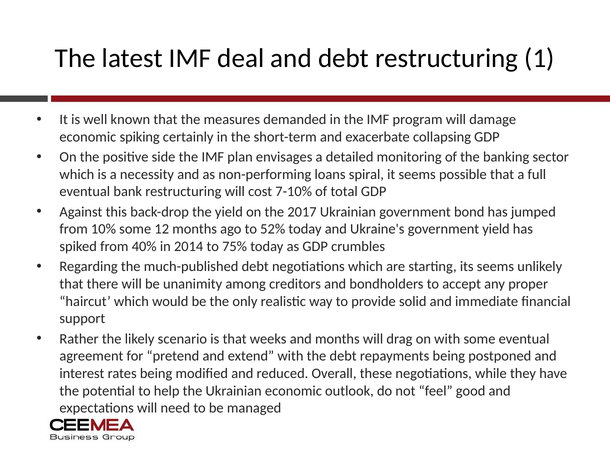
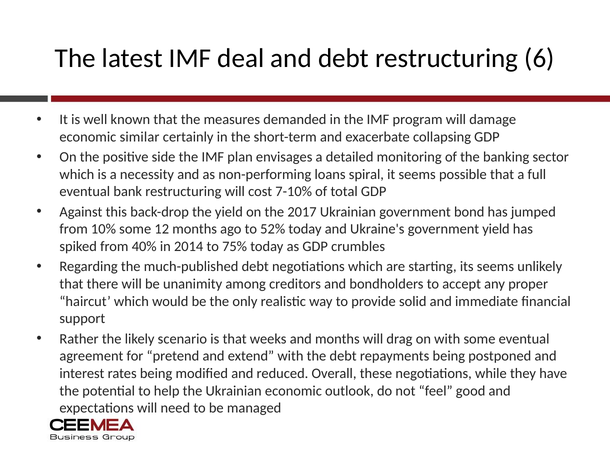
1: 1 -> 6
spiking: spiking -> similar
